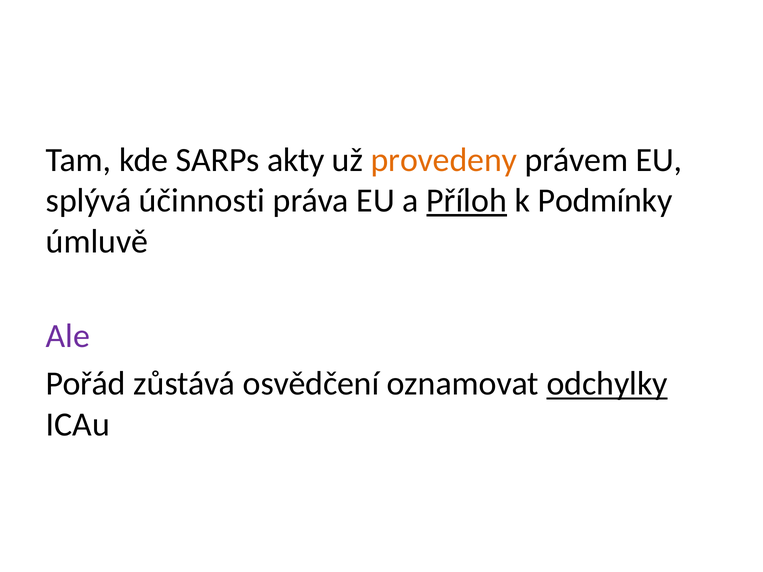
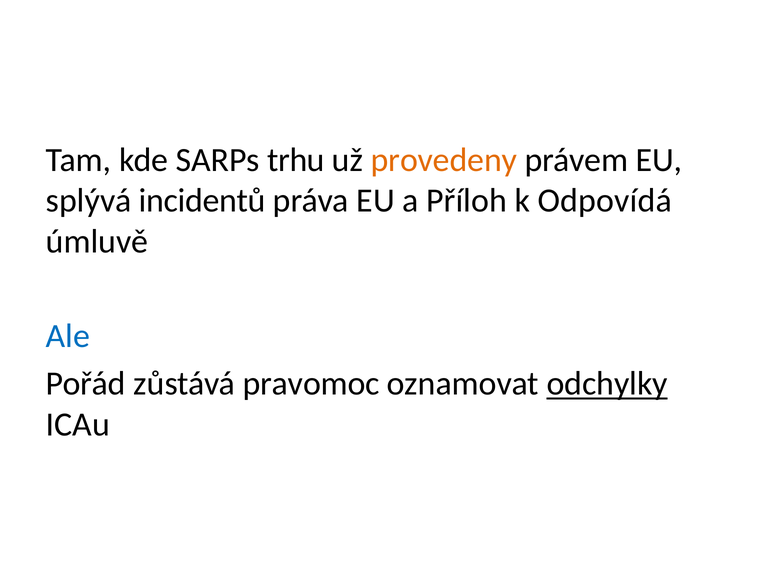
akty: akty -> trhu
účinnosti: účinnosti -> incidentů
Příloh underline: present -> none
Podmínky: Podmínky -> Odpovídá
Ale colour: purple -> blue
osvědčení: osvědčení -> pravomoc
